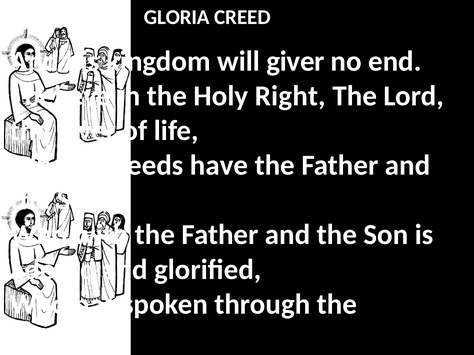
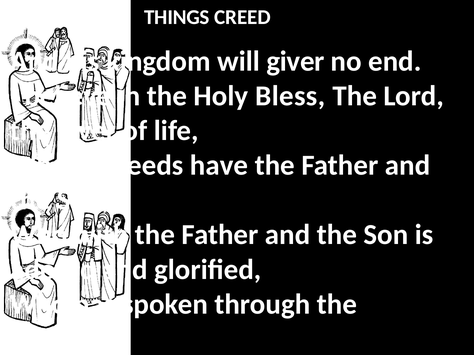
GLORIA: GLORIA -> THINGS
Right: Right -> Bless
